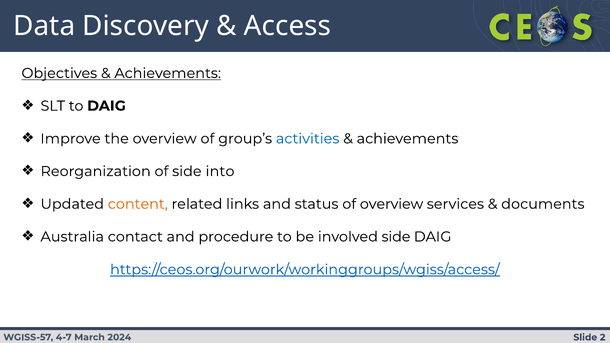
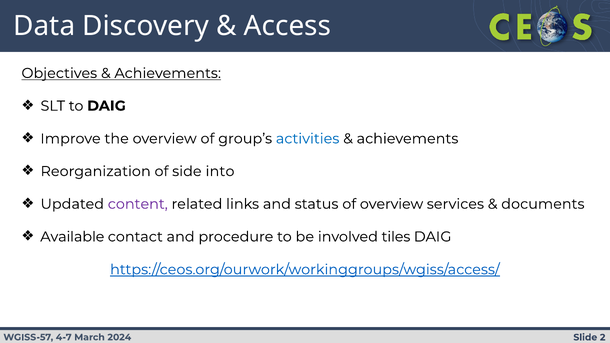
content colour: orange -> purple
Australia: Australia -> Available
involved side: side -> tiles
